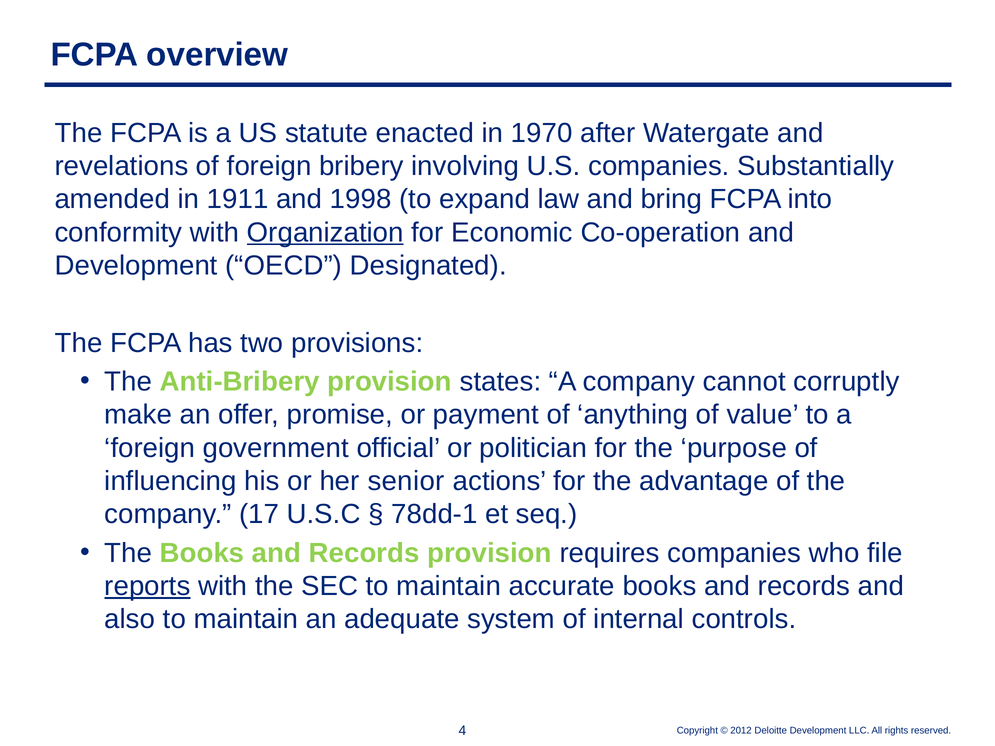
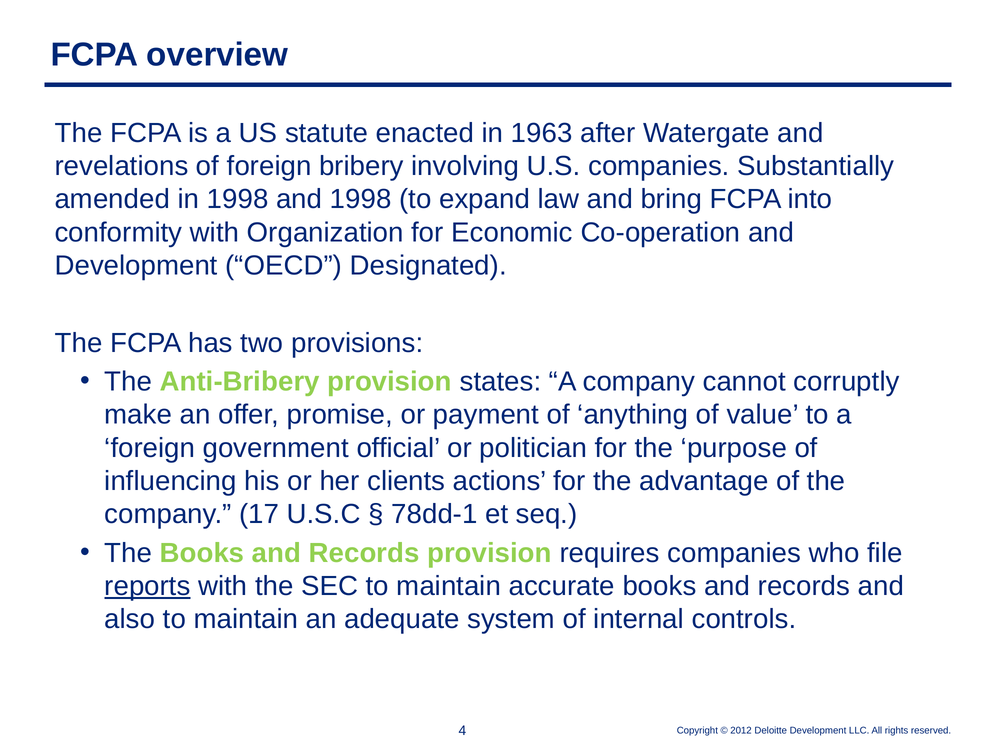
1970: 1970 -> 1963
in 1911: 1911 -> 1998
Organization underline: present -> none
senior: senior -> clients
